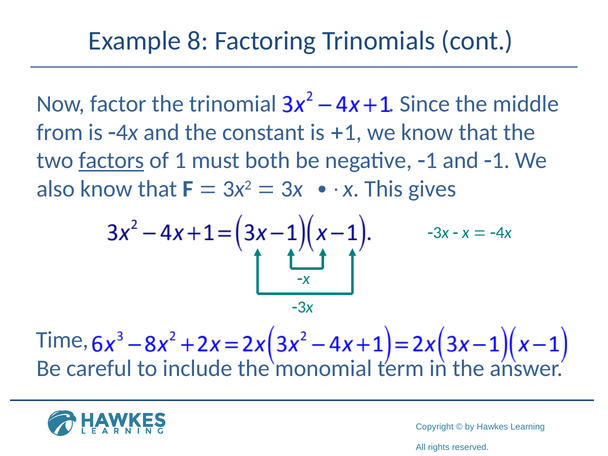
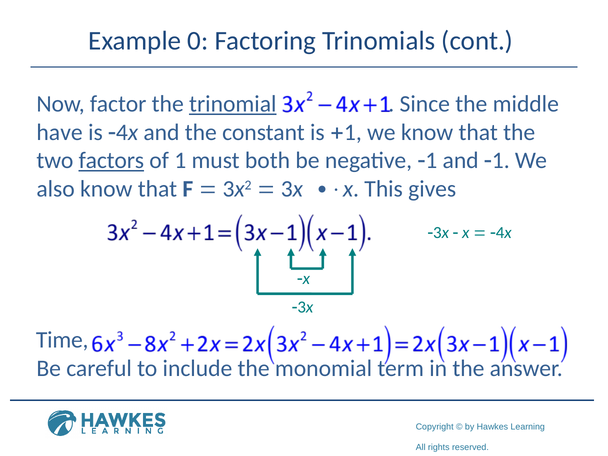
8: 8 -> 0
trinomial underline: none -> present
from: from -> have
